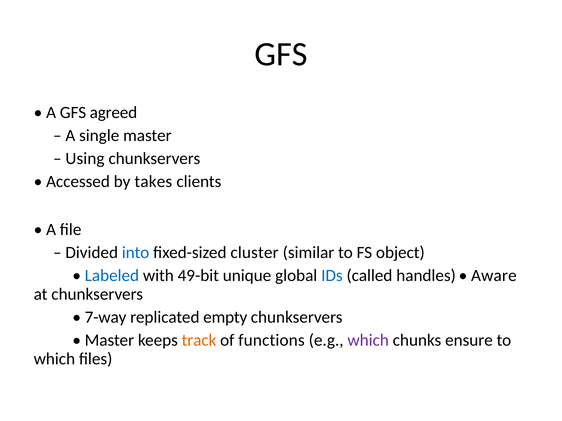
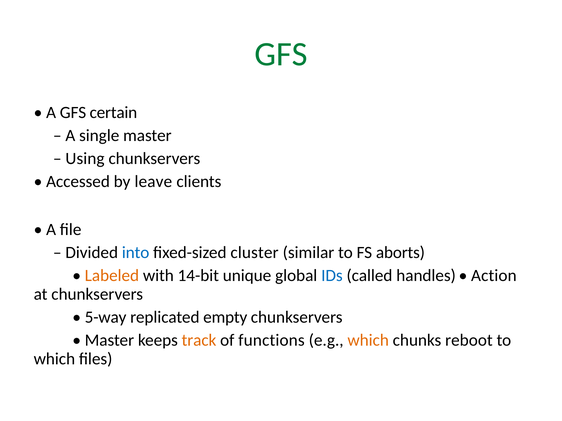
GFS at (281, 54) colour: black -> green
agreed: agreed -> certain
takes: takes -> leave
object: object -> aborts
Labeled colour: blue -> orange
49-bit: 49-bit -> 14-bit
Aware: Aware -> Action
7-way: 7-way -> 5-way
which at (368, 341) colour: purple -> orange
ensure: ensure -> reboot
